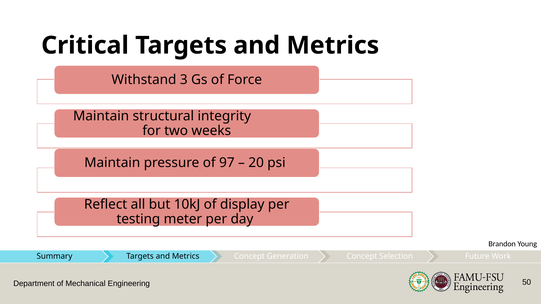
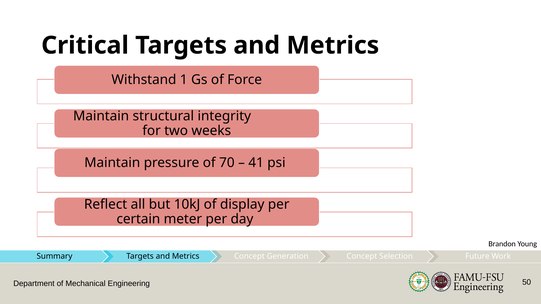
3: 3 -> 1
97: 97 -> 70
20: 20 -> 41
testing: testing -> certain
